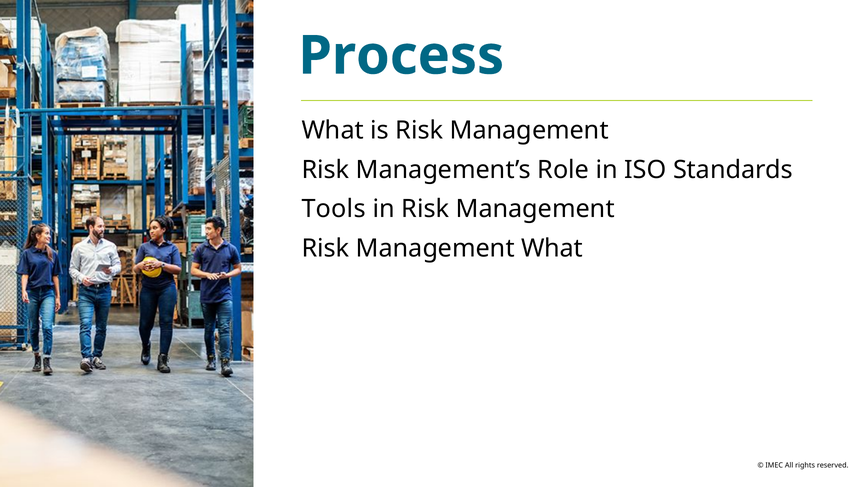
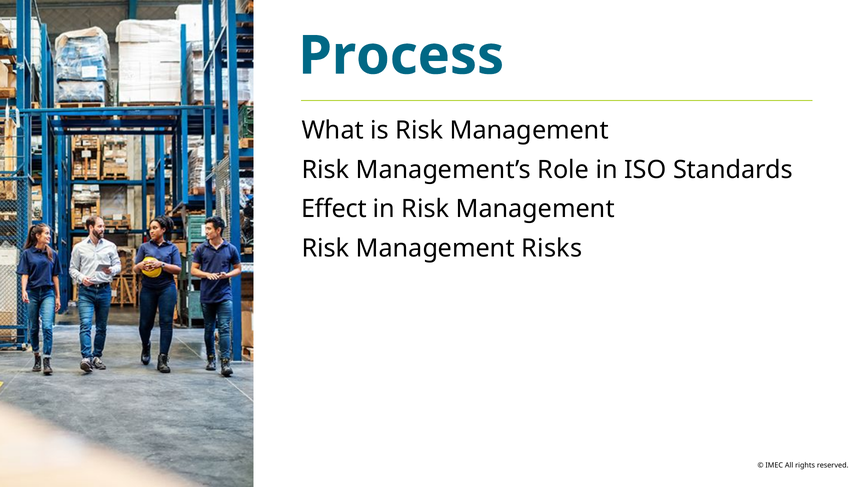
Tools: Tools -> Effect
Management What: What -> Risks
